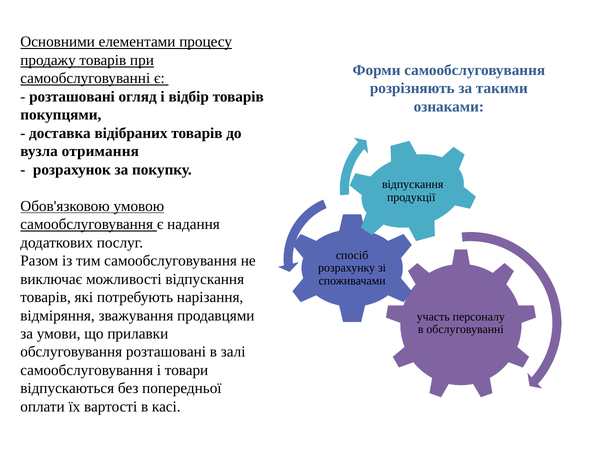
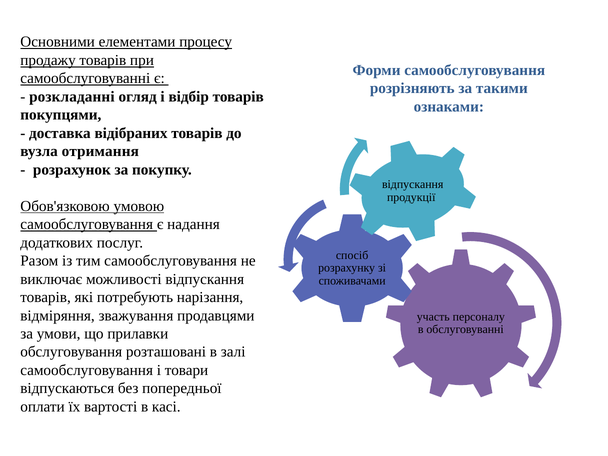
розташовані at (72, 97): розташовані -> розкладанні
